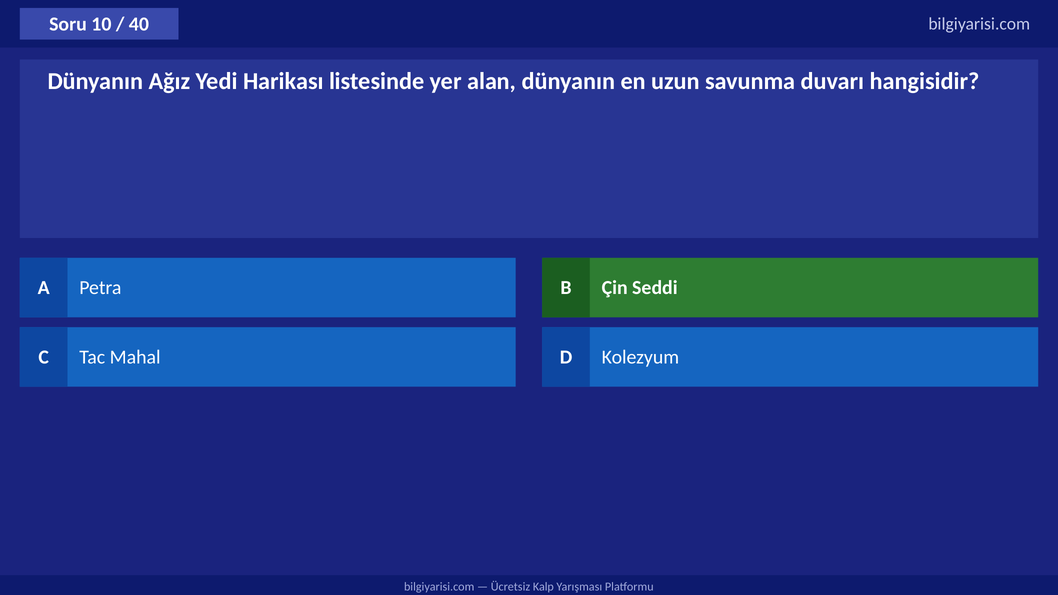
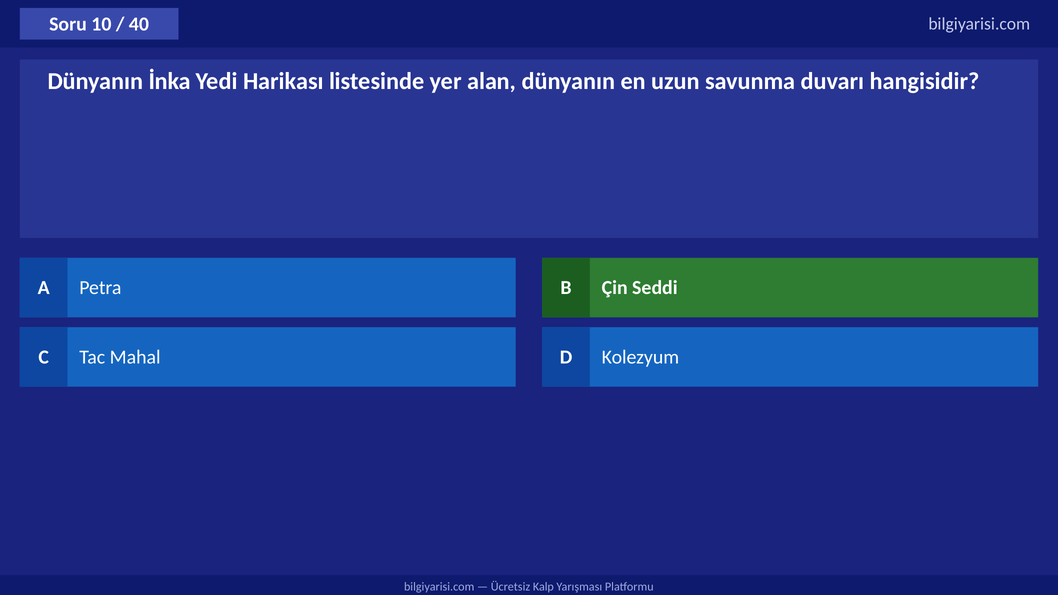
Ağız: Ağız -> İnka
